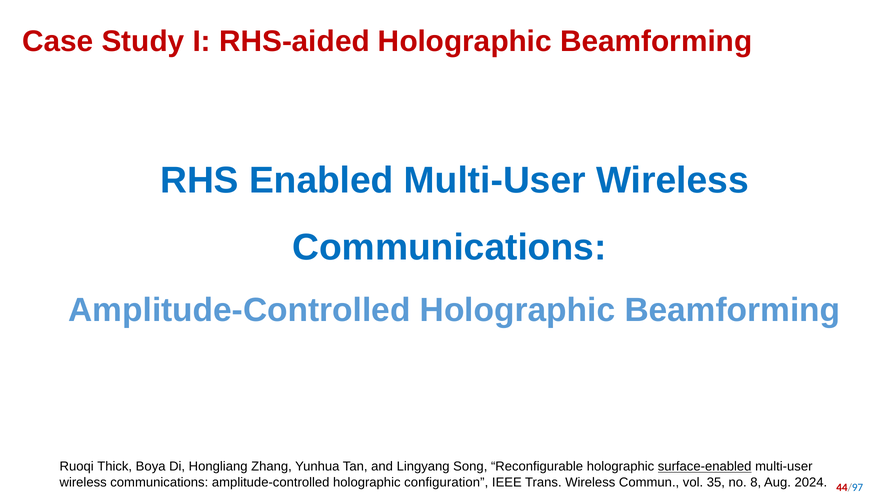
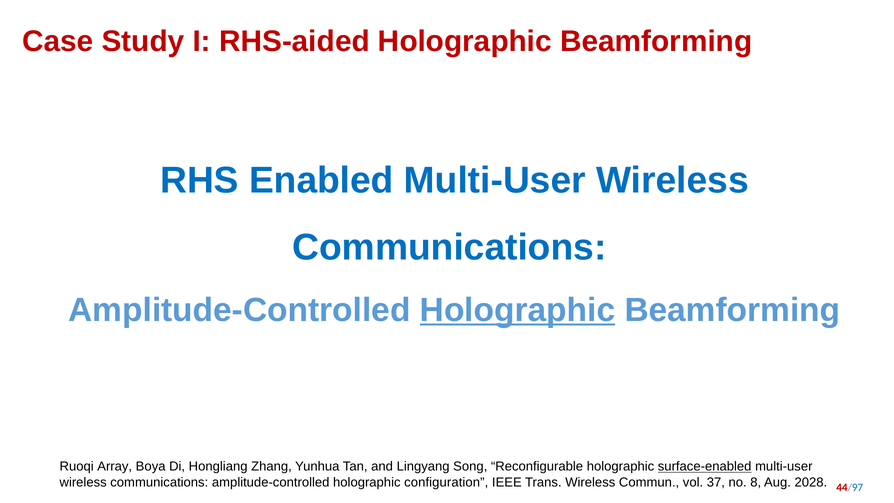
Holographic at (517, 310) underline: none -> present
Thick: Thick -> Array
35: 35 -> 37
2024: 2024 -> 2028
